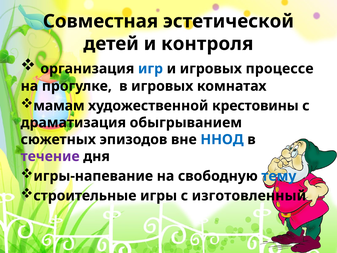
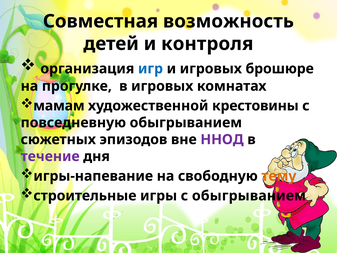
эстетической: эстетической -> возможность
процессе: процессе -> брошюре
драматизация: драматизация -> повседневную
ННОД colour: blue -> purple
тему colour: blue -> orange
с изготовленный: изготовленный -> обыгрыванием
